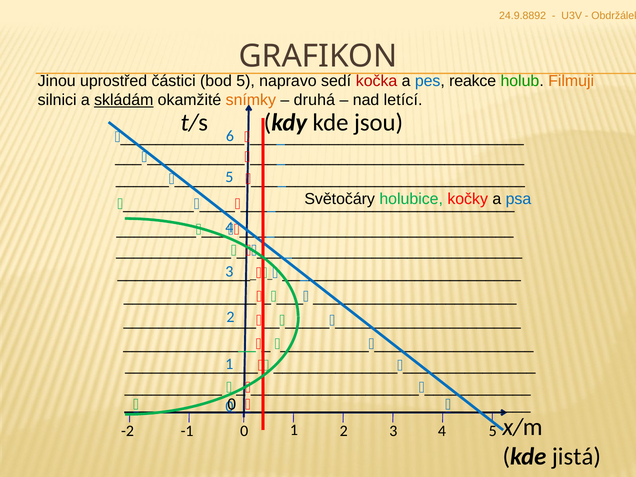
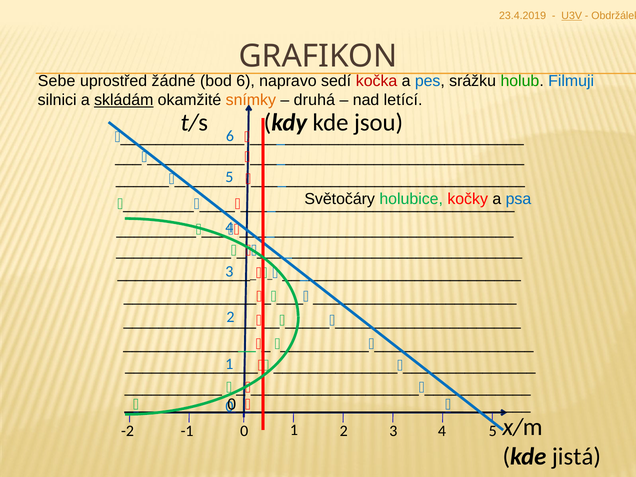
24.9.8892: 24.9.8892 -> 23.4.2019
U3V underline: none -> present
Jinou: Jinou -> Sebe
částici: částici -> žádné
bod 5: 5 -> 6
reakce: reakce -> srážku
Filmuji colour: orange -> blue
